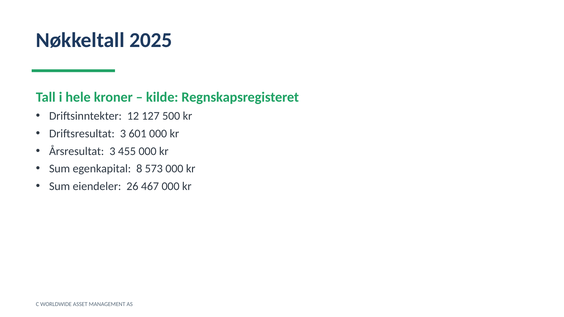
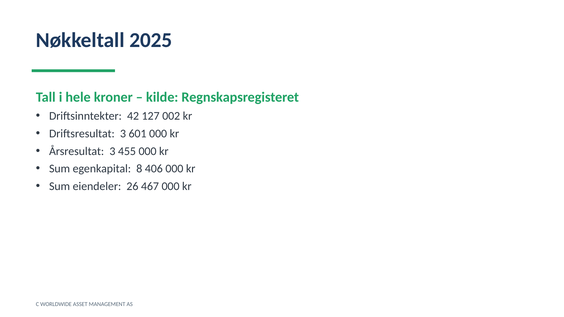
12: 12 -> 42
500: 500 -> 002
573: 573 -> 406
